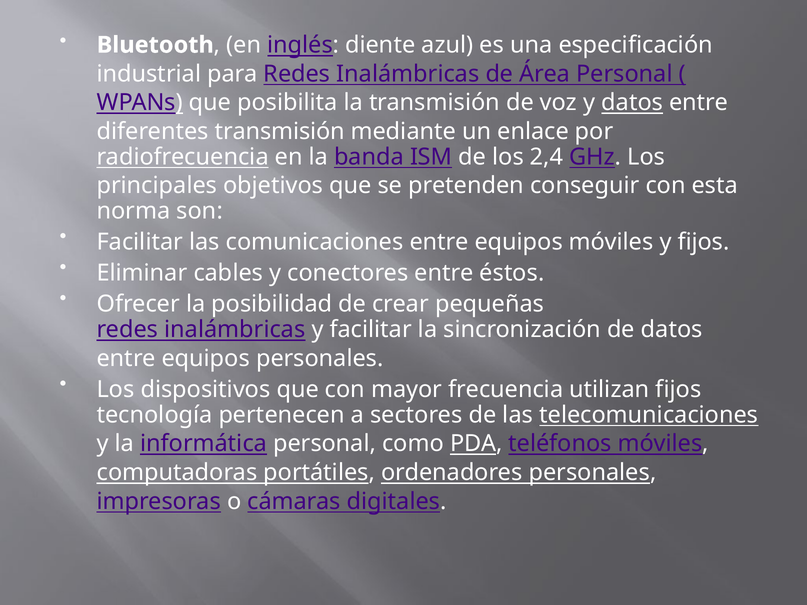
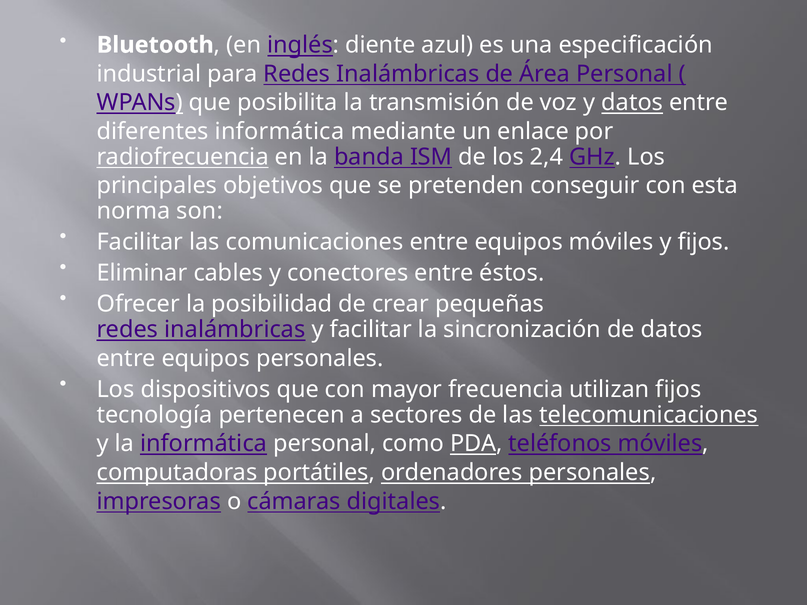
diferentes transmisión: transmisión -> informática
